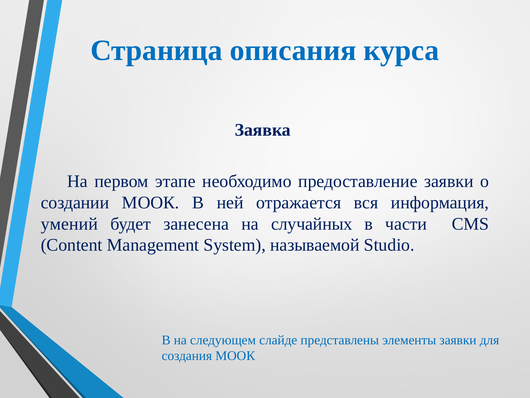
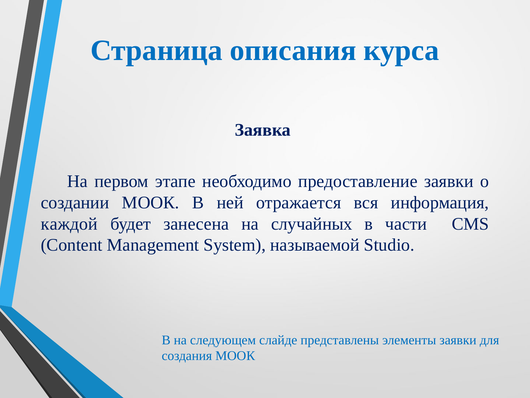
умений: умений -> каждой
